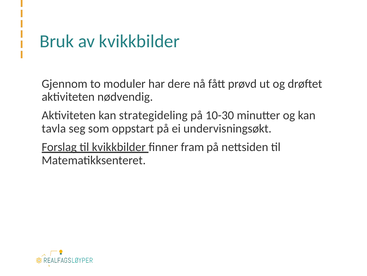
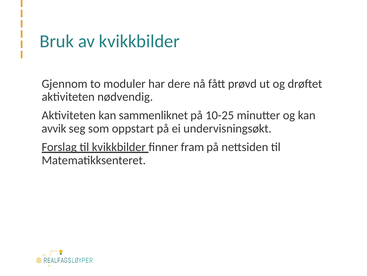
strategideling: strategideling -> sammenliknet
10-30: 10-30 -> 10-25
tavla: tavla -> avvik
